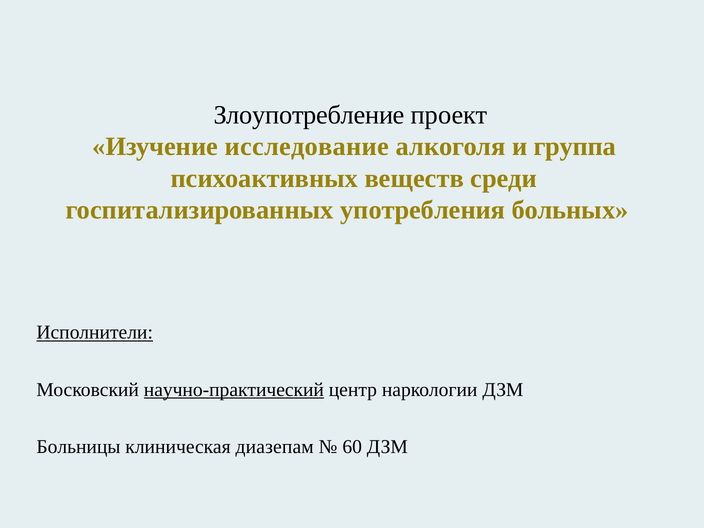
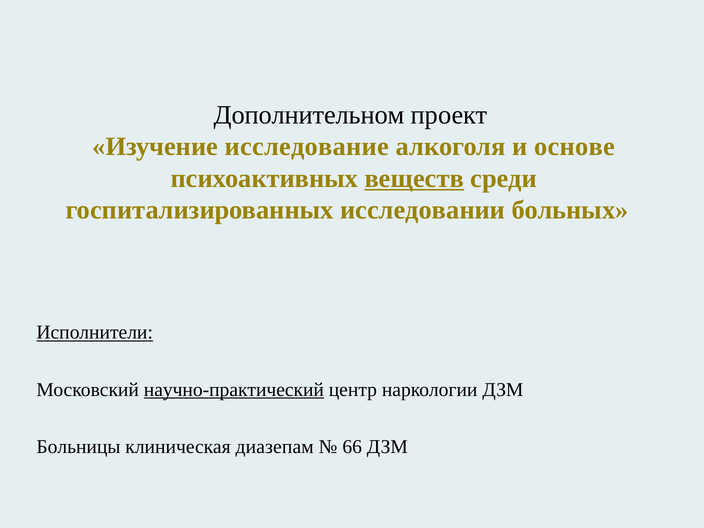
Злоупотребление: Злоупотребление -> Дополнительном
группа: группа -> основе
веществ underline: none -> present
употребления: употребления -> исследовании
60: 60 -> 66
